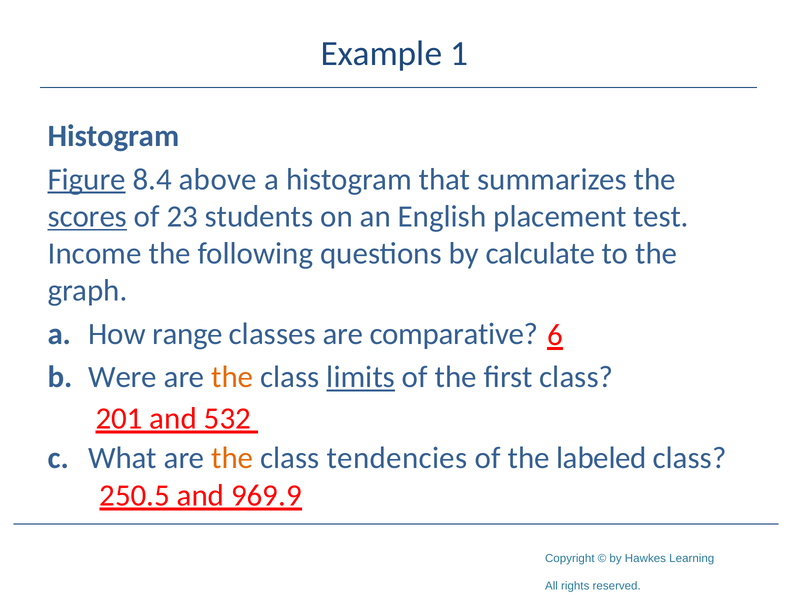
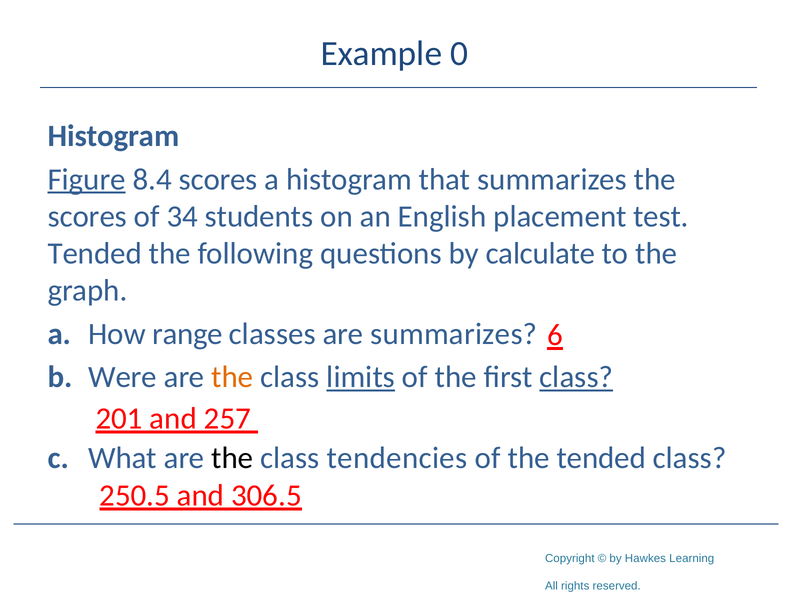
1: 1 -> 0
8.4 above: above -> scores
scores at (87, 217) underline: present -> none
23: 23 -> 34
Income at (95, 254): Income -> Tended
are comparative: comparative -> summarizes
class at (576, 378) underline: none -> present
532: 532 -> 257
the at (232, 458) colour: orange -> black
the labeled: labeled -> tended
969.9: 969.9 -> 306.5
